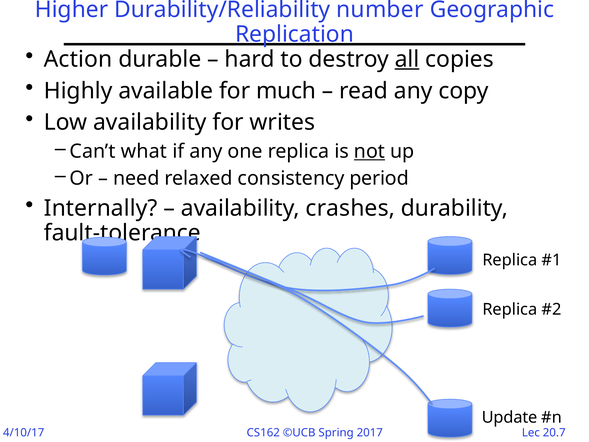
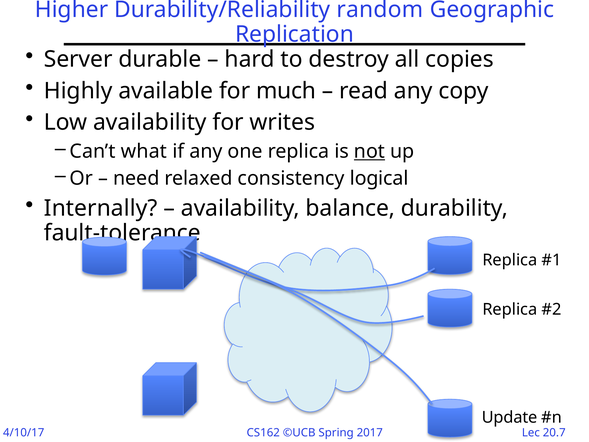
number: number -> random
Action: Action -> Server
all underline: present -> none
period: period -> logical
crashes: crashes -> balance
